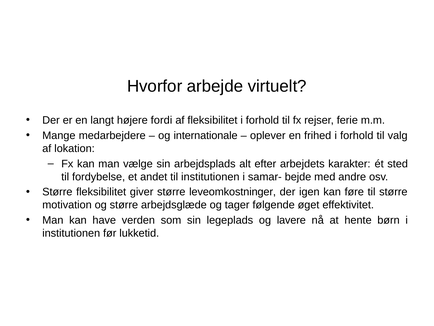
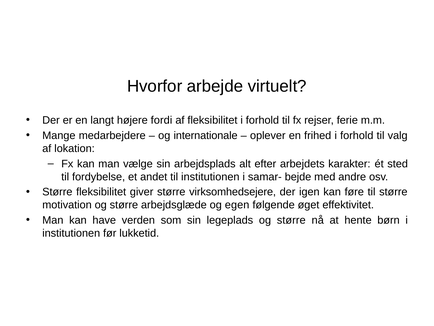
leveomkostninger: leveomkostninger -> virksomhedsejere
tager: tager -> egen
legeplads og lavere: lavere -> større
